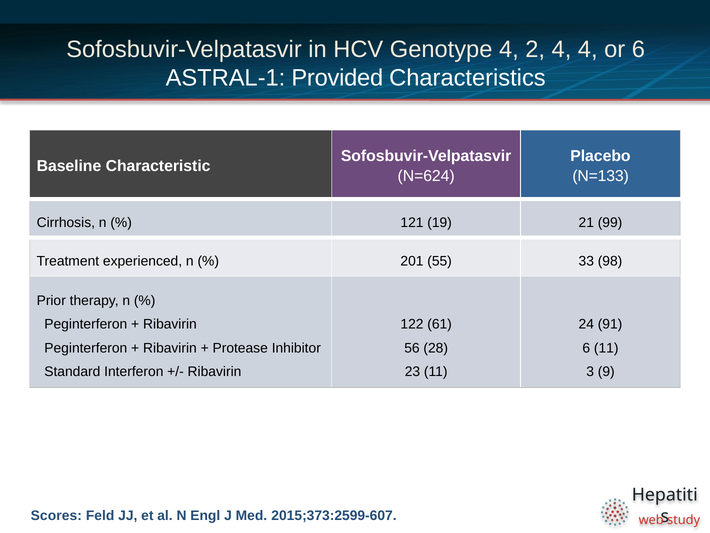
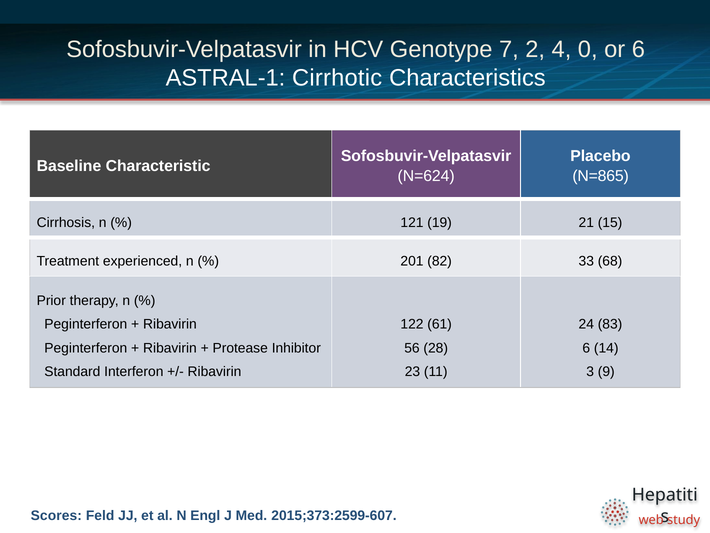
Genotype 4: 4 -> 7
4 4: 4 -> 0
Provided: Provided -> Cirrhotic
N=133: N=133 -> N=865
99: 99 -> 15
55: 55 -> 82
98: 98 -> 68
91: 91 -> 83
6 11: 11 -> 14
